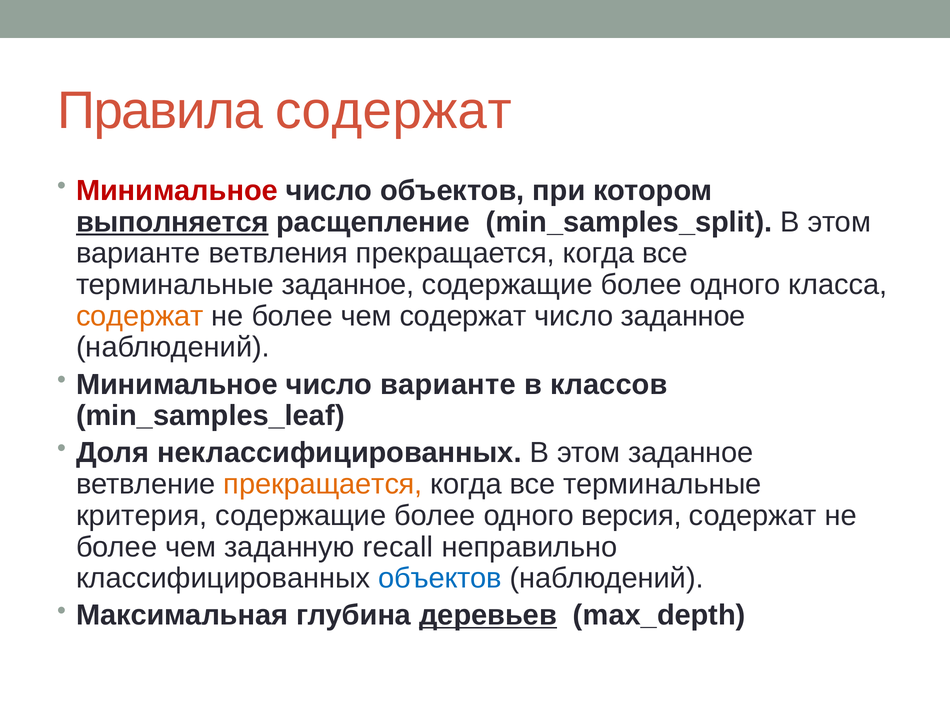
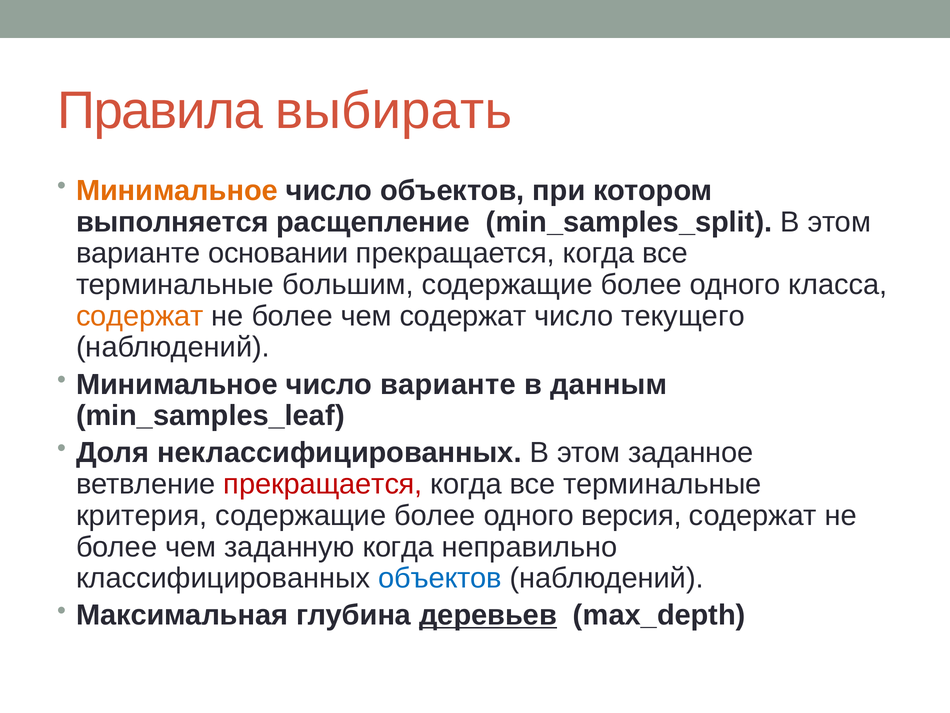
Правила содержат: содержат -> выбирать
Минимальное at (177, 190) colour: red -> orange
выполняется underline: present -> none
ветвления: ветвления -> основании
терминальные заданное: заданное -> большим
число заданное: заданное -> текущего
классов: классов -> данным
прекращается at (323, 484) colour: orange -> red
заданную recall: recall -> когда
